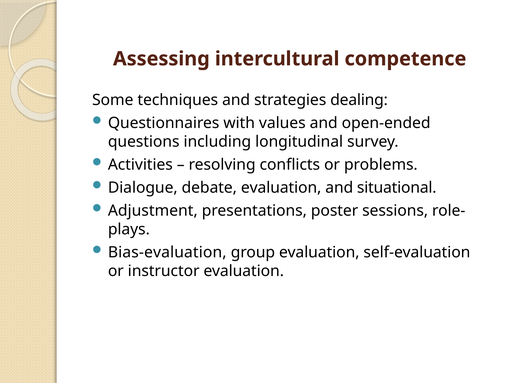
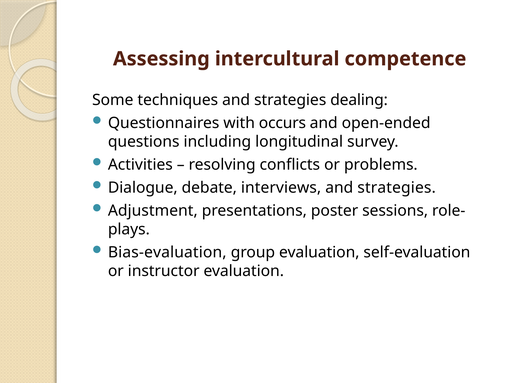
values: values -> occurs
debate evaluation: evaluation -> interviews
situational at (397, 188): situational -> strategies
